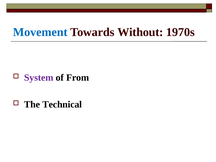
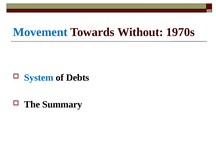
System colour: purple -> blue
From: From -> Debts
Technical: Technical -> Summary
